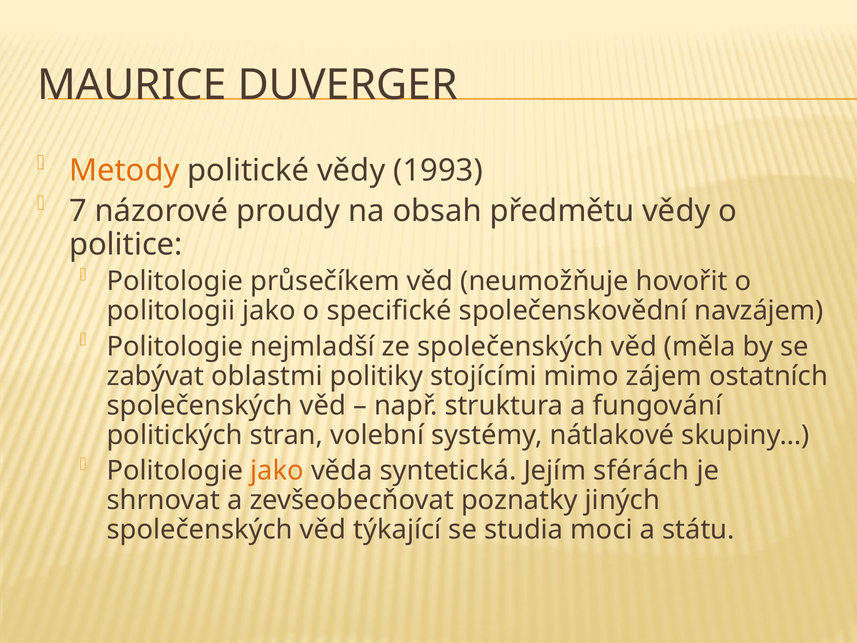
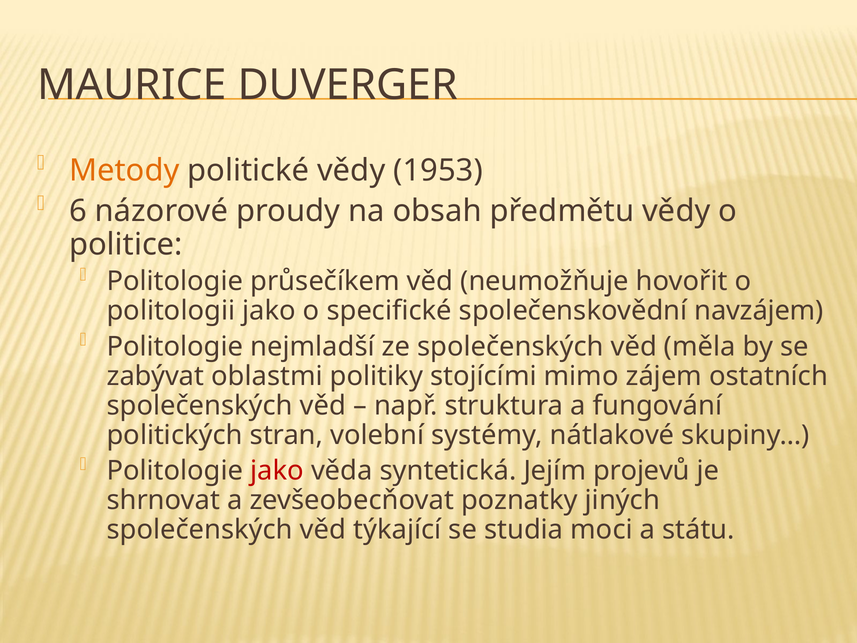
1993: 1993 -> 1953
7: 7 -> 6
jako at (277, 471) colour: orange -> red
sférách: sférách -> projevů
